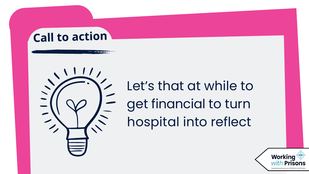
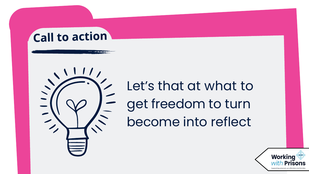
while: while -> what
financial: financial -> freedom
hospital: hospital -> become
